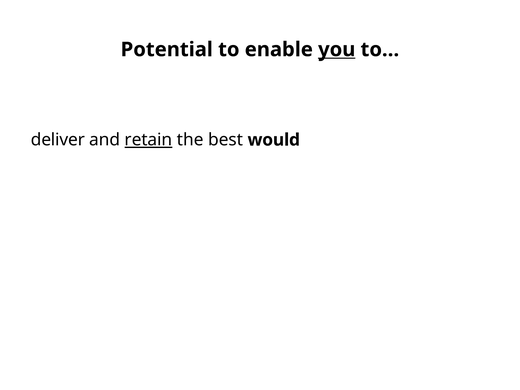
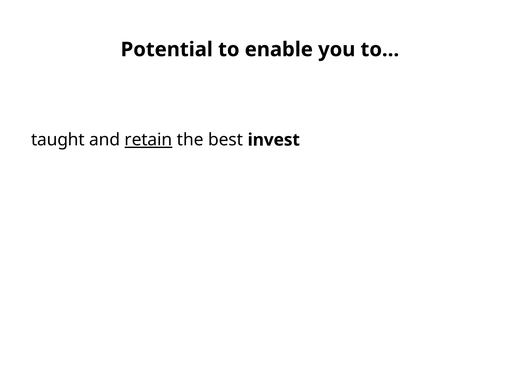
you underline: present -> none
deliver: deliver -> taught
would: would -> invest
